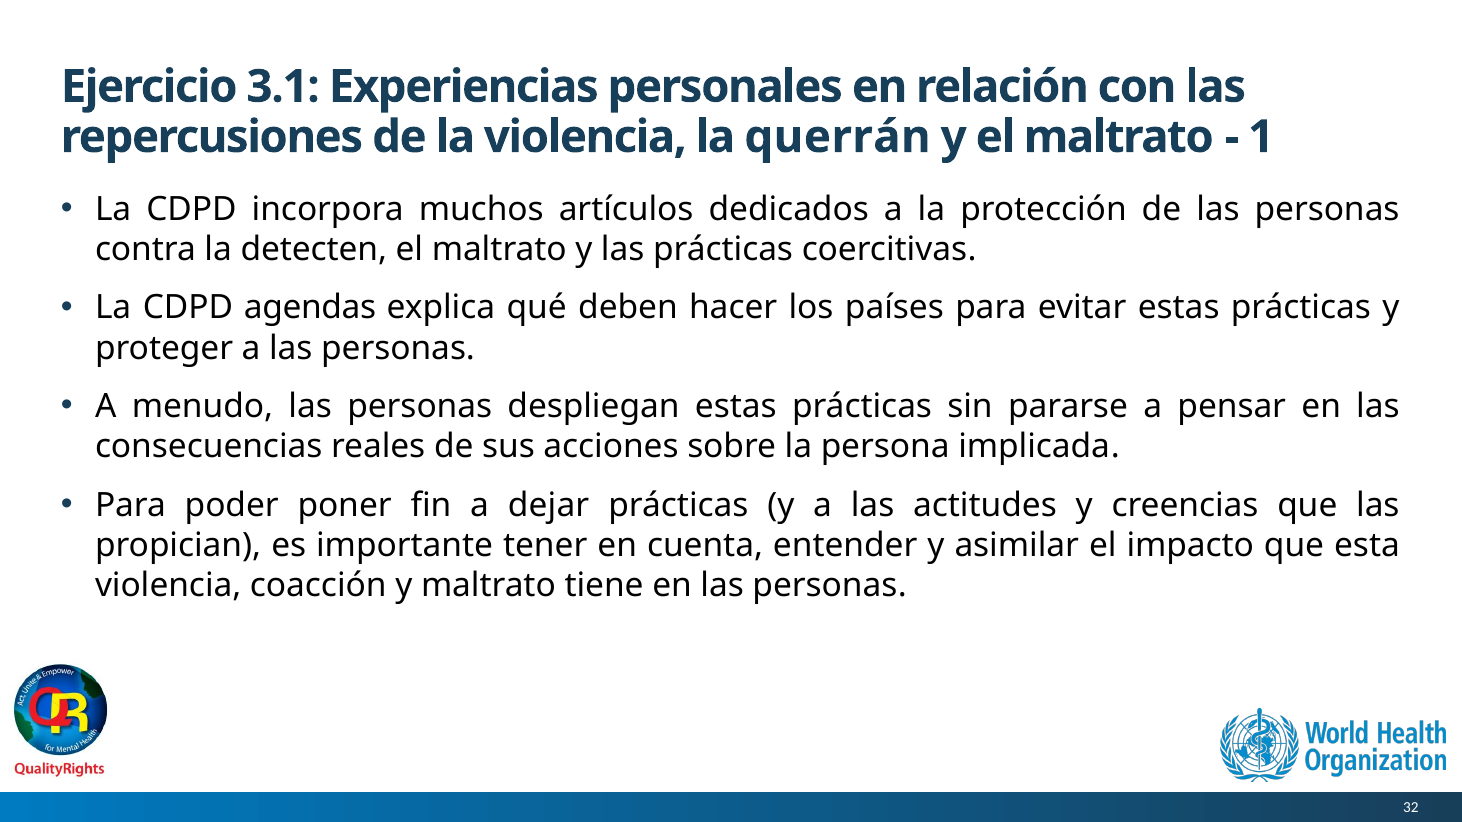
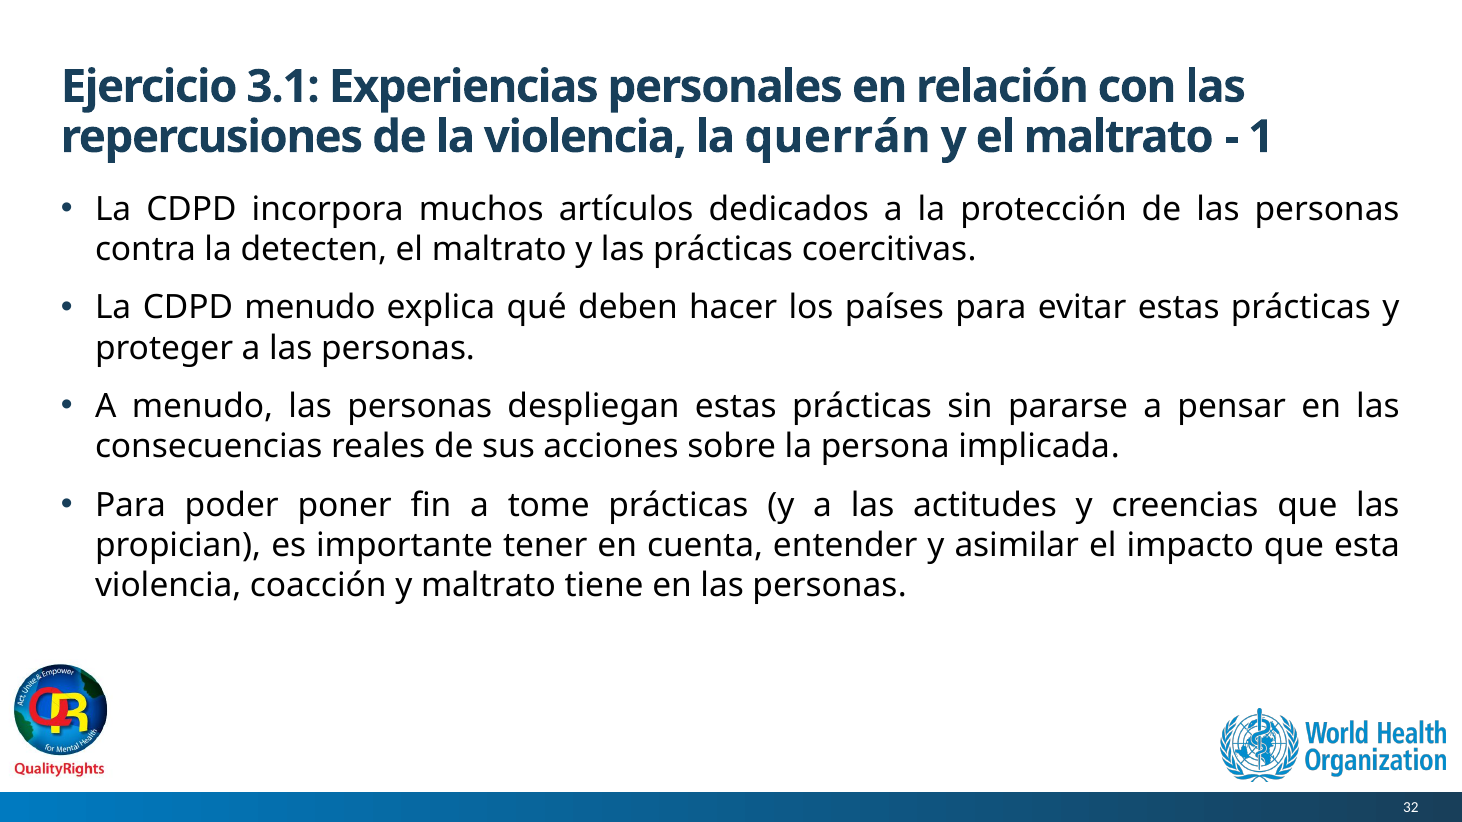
CDPD agendas: agendas -> menudo
dejar: dejar -> tome
